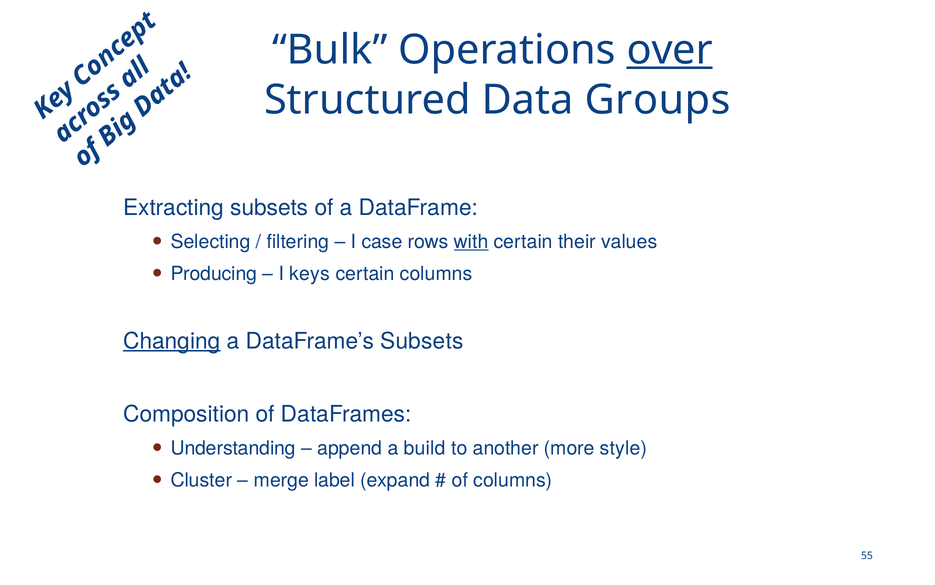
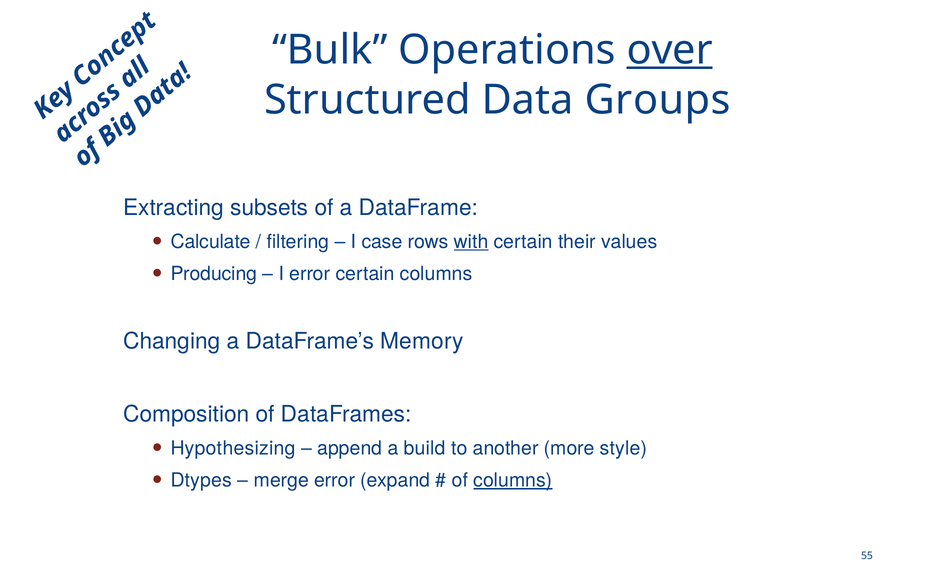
Selecting: Selecting -> Calculate
I keys: keys -> error
Changing underline: present -> none
DataFrame’s Subsets: Subsets -> Memory
Understanding: Understanding -> Hypothesizing
Cluster: Cluster -> Dtypes
merge label: label -> error
columns at (513, 480) underline: none -> present
